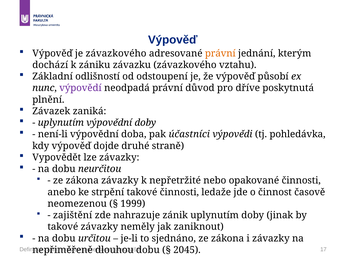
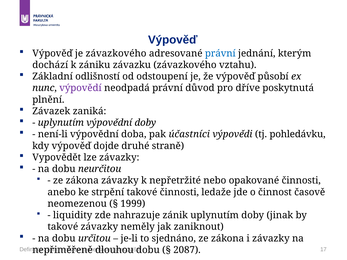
právní at (220, 53) colour: orange -> blue
pohledávka: pohledávka -> pohledávku
zajištění: zajištění -> liquidity
2045: 2045 -> 2087
